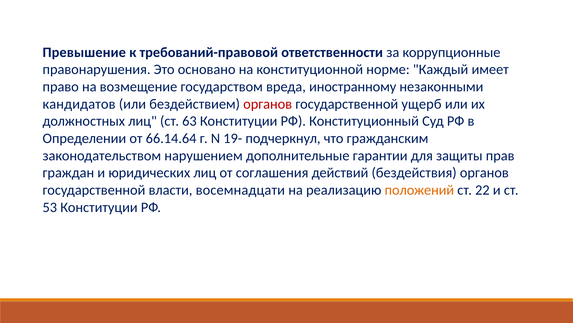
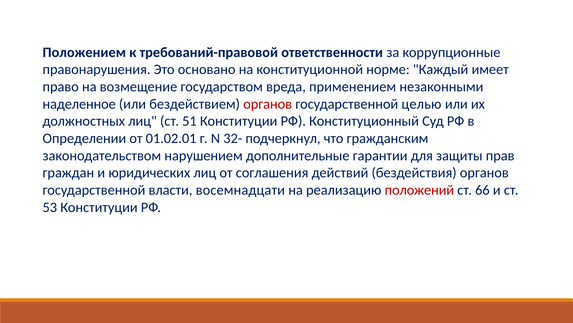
Превышение: Превышение -> Положением
иностранному: иностранному -> применением
кандидатов: кандидатов -> наделенное
ущерб: ущерб -> целью
63: 63 -> 51
66.14.64: 66.14.64 -> 01.02.01
19-: 19- -> 32-
положений colour: orange -> red
22: 22 -> 66
